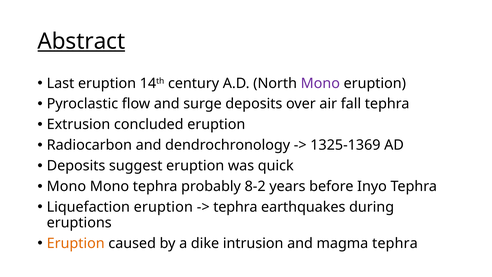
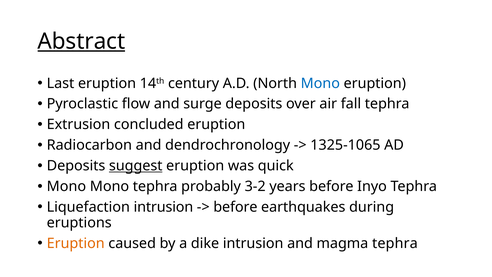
Mono at (320, 83) colour: purple -> blue
1325-1369: 1325-1369 -> 1325-1065
suggest underline: none -> present
8-2: 8-2 -> 3-2
Liquefaction eruption: eruption -> intrusion
tephra at (235, 207): tephra -> before
